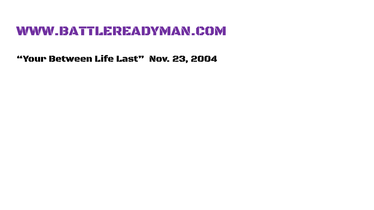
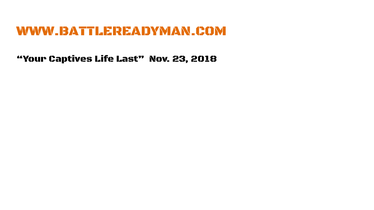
WWW.BATTLEREADYMAN.COM colour: purple -> orange
Between: Between -> Captives
2004: 2004 -> 2018
